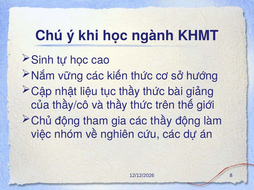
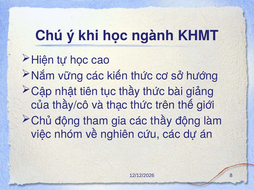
Sinh: Sinh -> Hiện
liệu: liệu -> tiên
và thầy: thầy -> thạc
